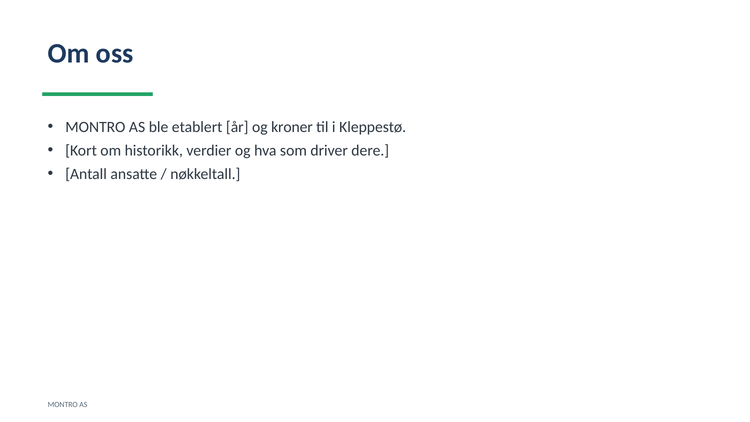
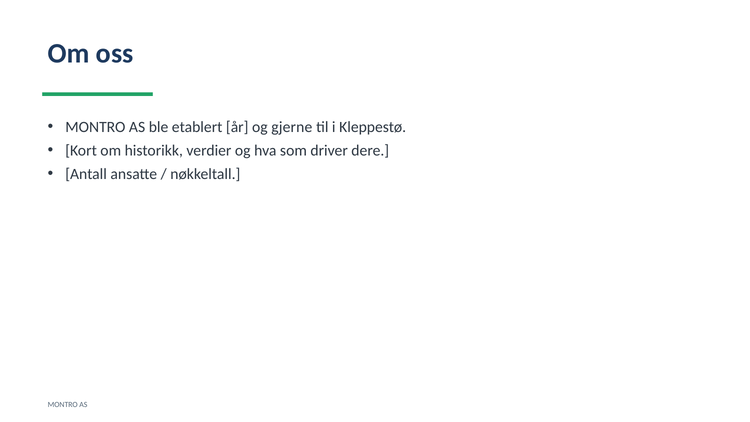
kroner: kroner -> gjerne
